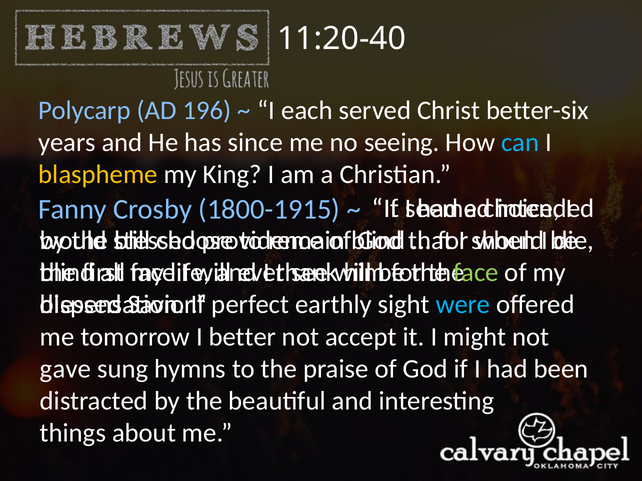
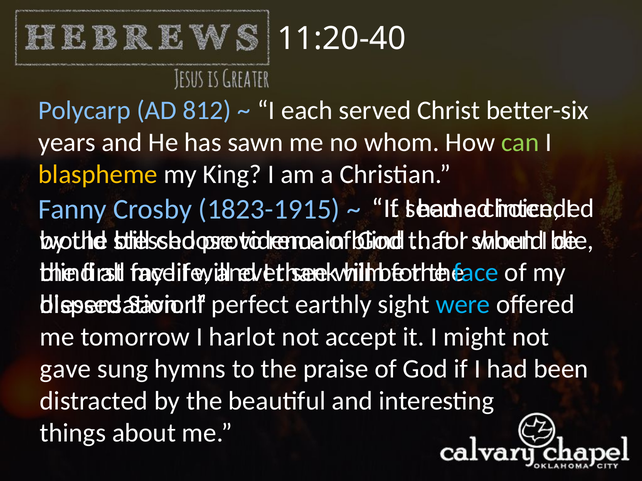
196: 196 -> 812
since: since -> sawn
seeing: seeing -> whom
can colour: light blue -> light green
1800-1915: 1800-1915 -> 1823-1915
face at (476, 273) colour: light green -> light blue
better: better -> harlot
